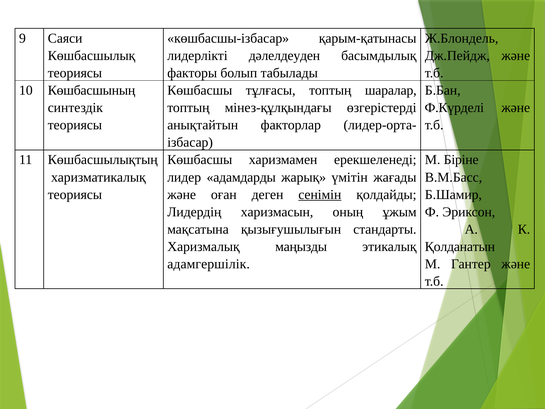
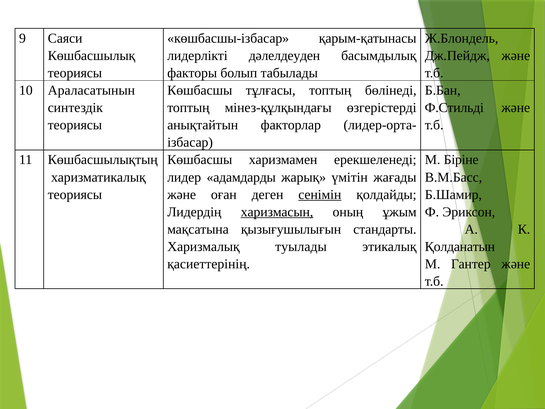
Көшбасшының: Көшбасшының -> Араласатынын
шаралар: шаралар -> бөлінеді
Ф.Күрделі: Ф.Күрделі -> Ф.Стильді
харизмасын underline: none -> present
маңызды: маңызды -> туылады
адамгершілік: адамгершілік -> қасиеттерінің
